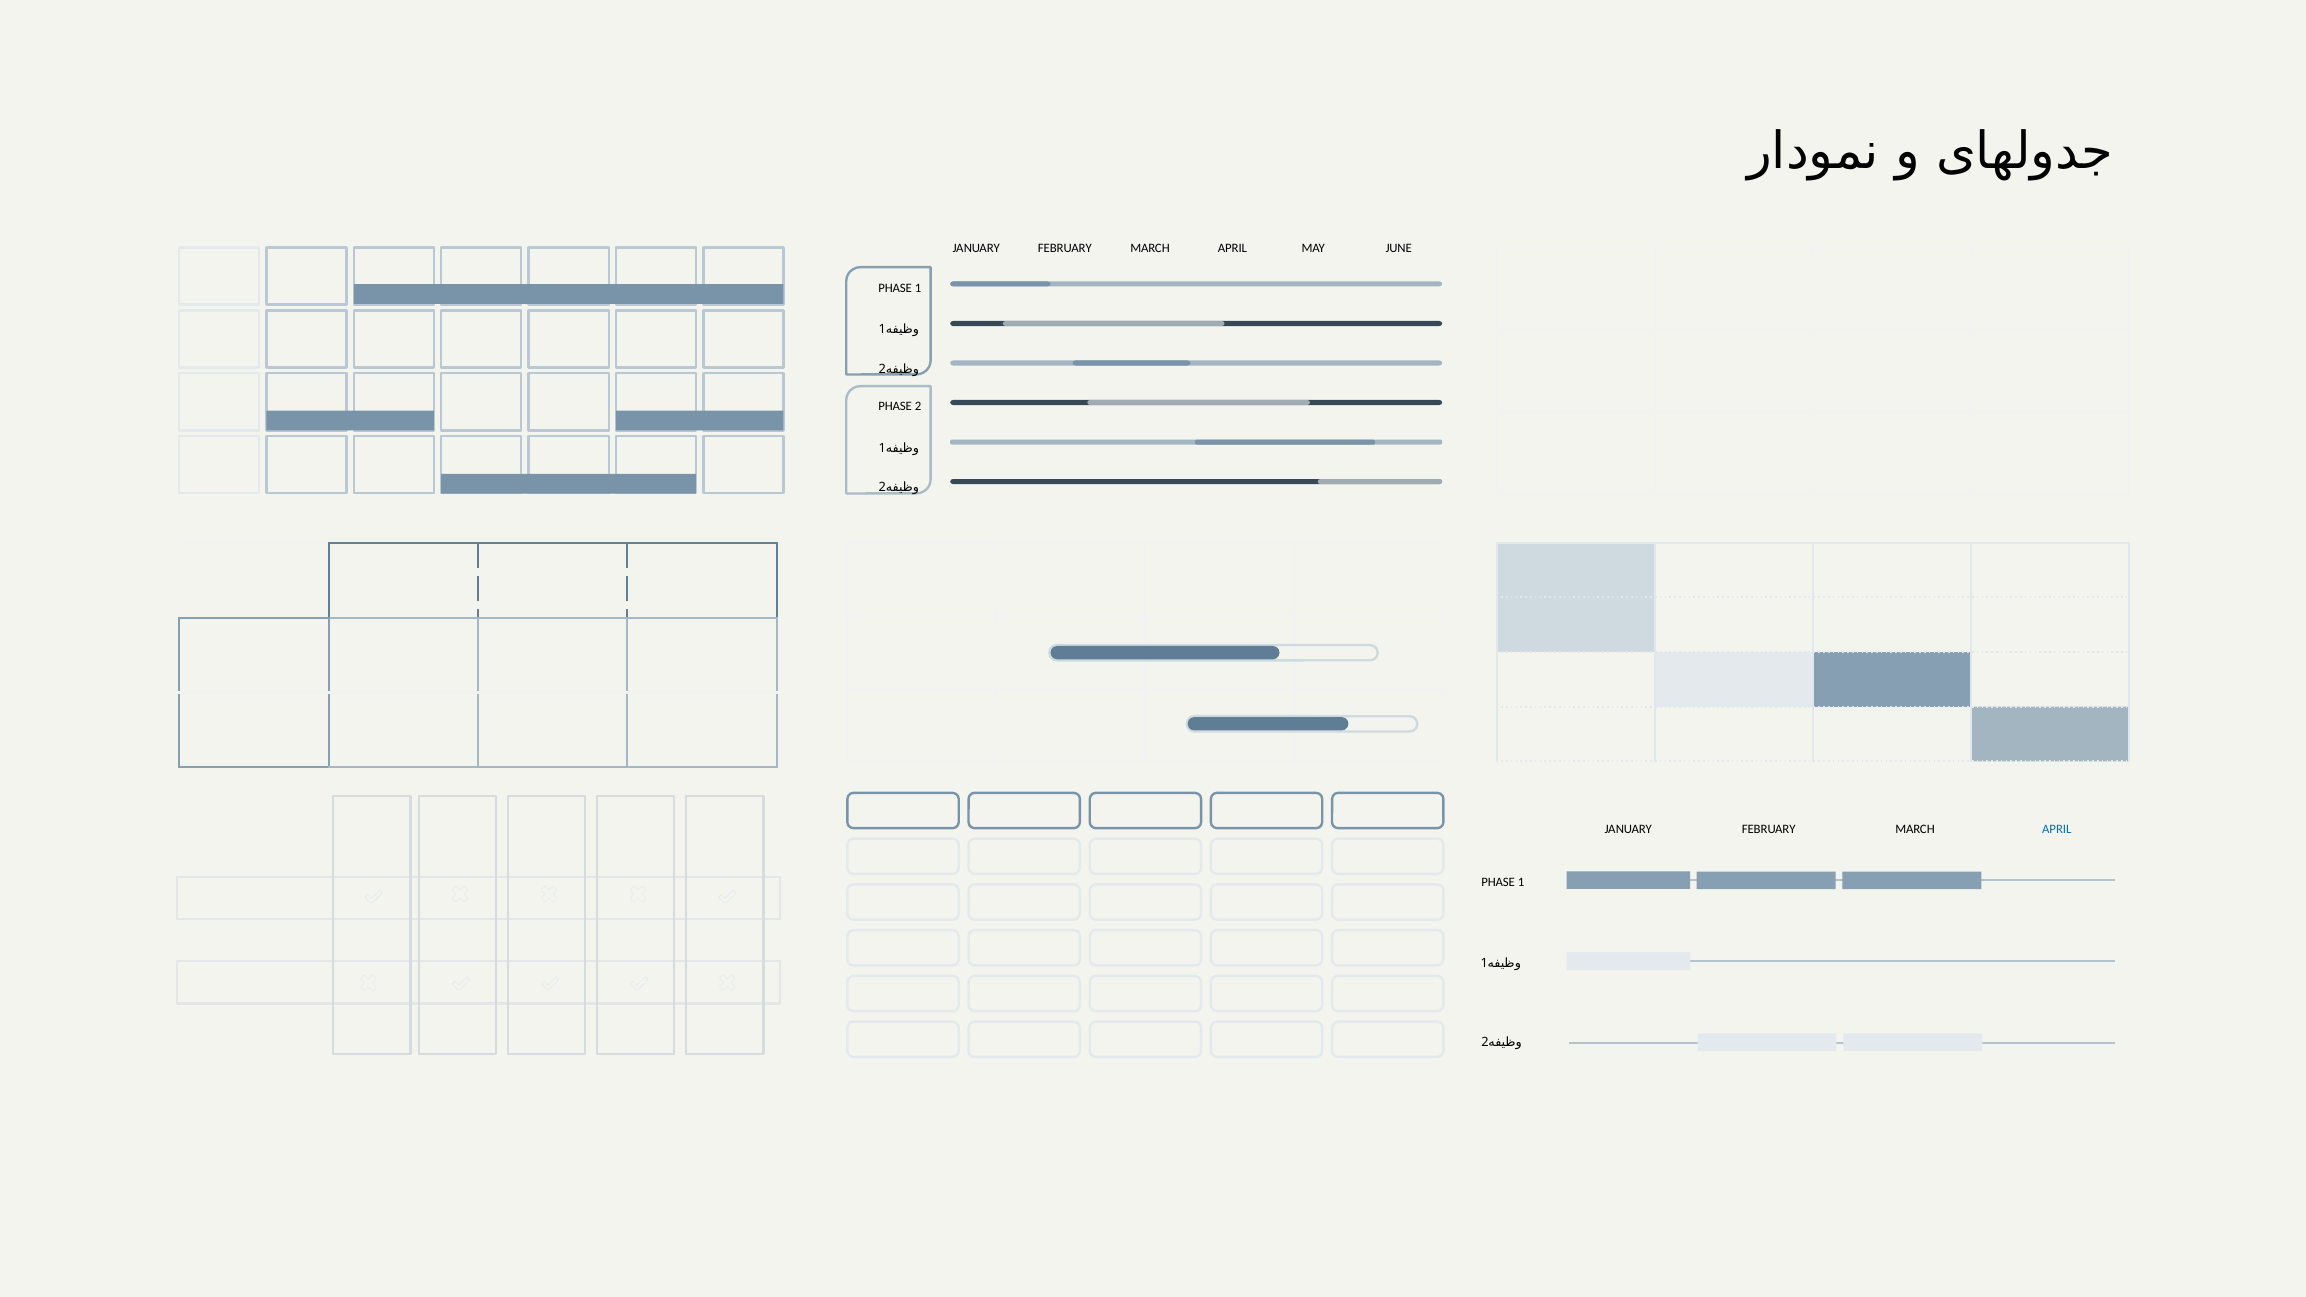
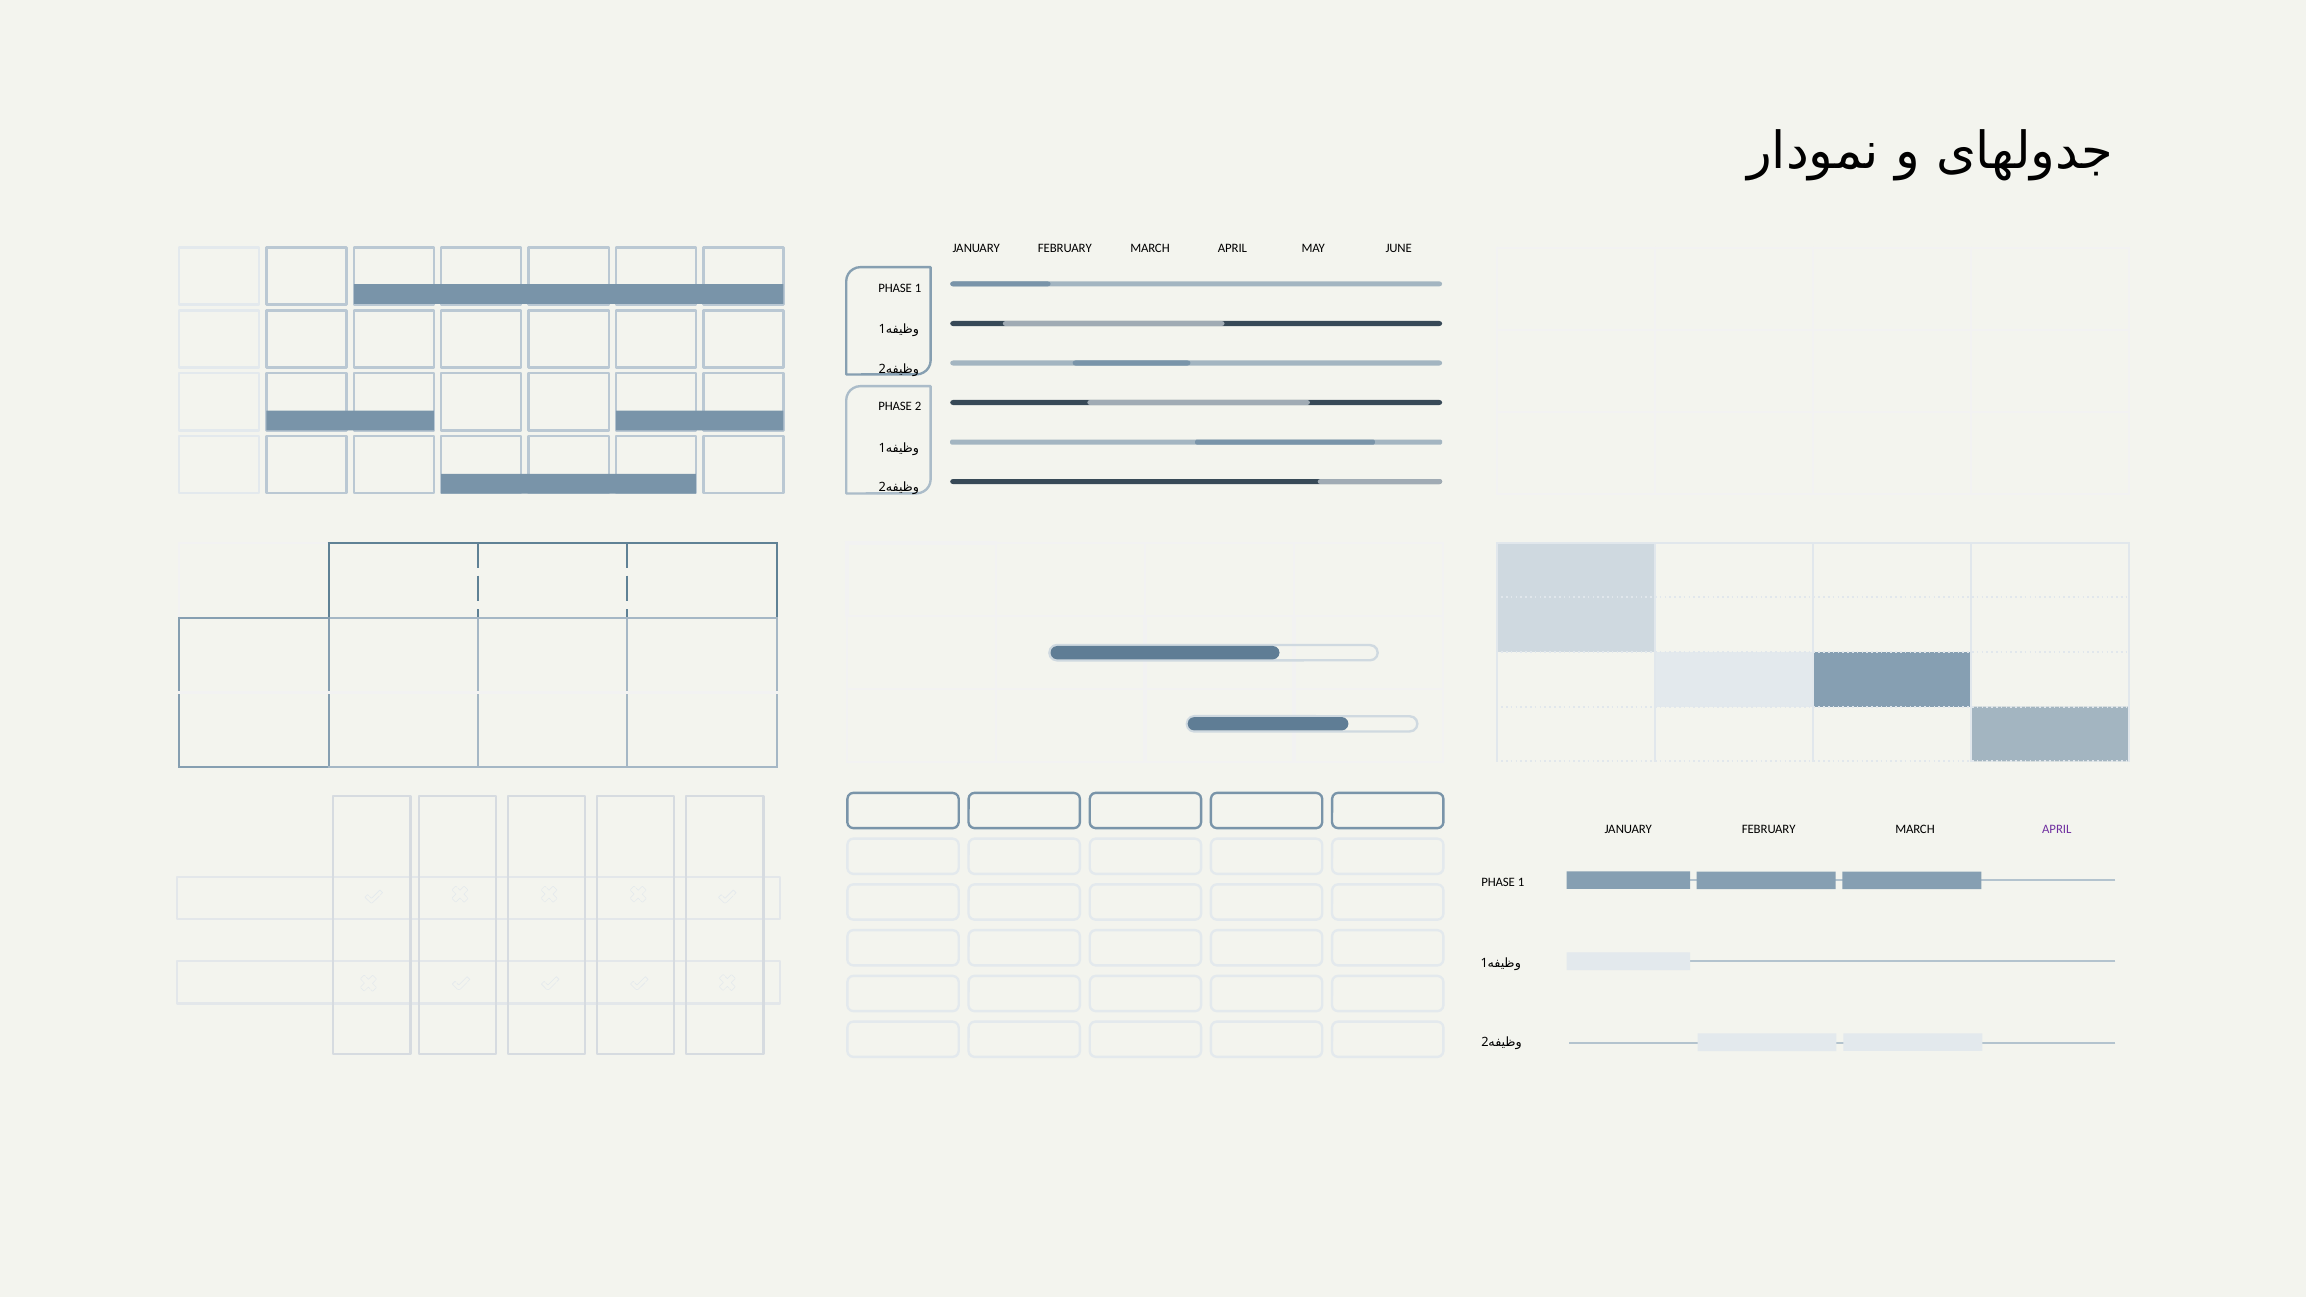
APRIL at (2057, 830) colour: blue -> purple
